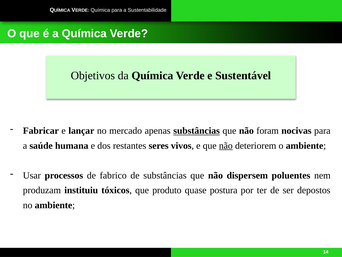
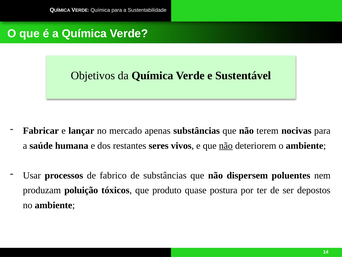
substâncias at (197, 131) underline: present -> none
foram: foram -> terem
instituiu: instituiu -> poluição
